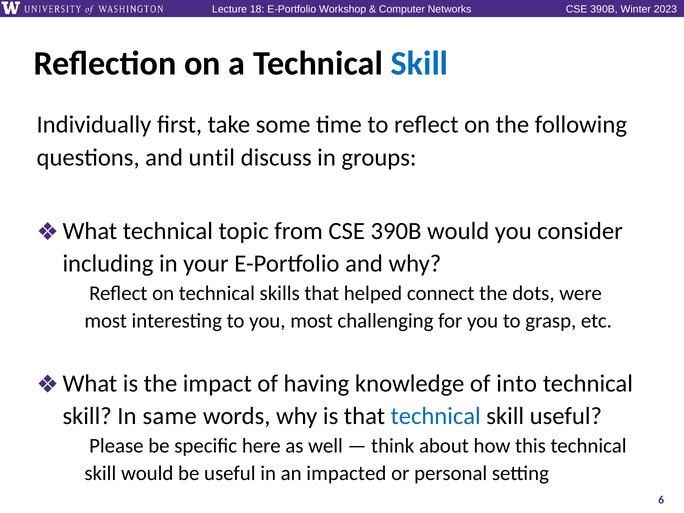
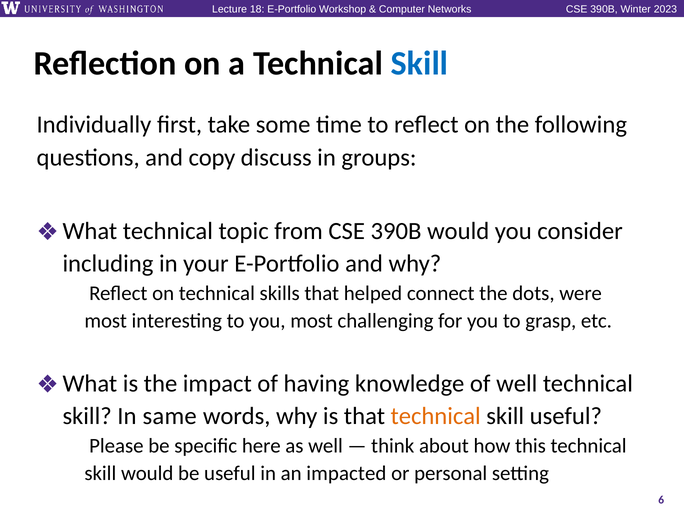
until: until -> copy
of into: into -> well
technical at (436, 416) colour: blue -> orange
